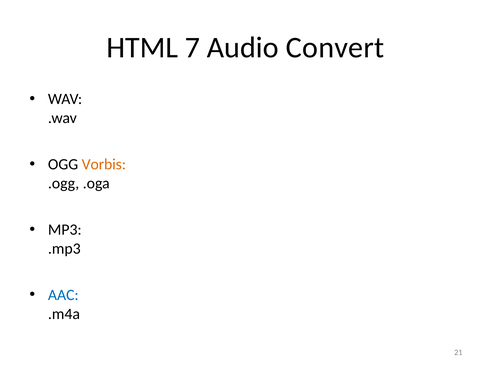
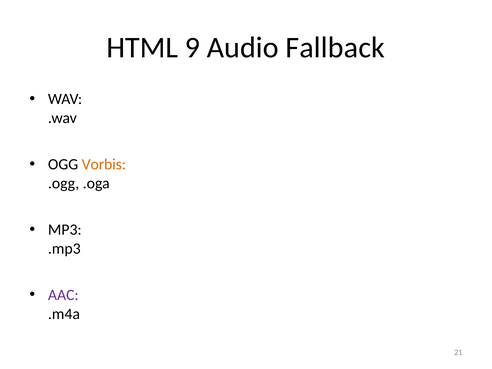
7: 7 -> 9
Convert: Convert -> Fallback
AAC colour: blue -> purple
